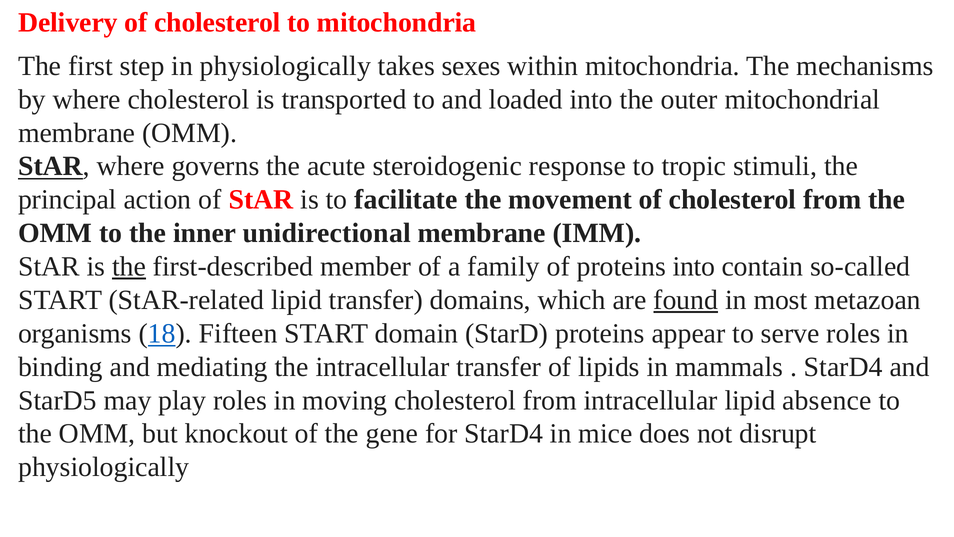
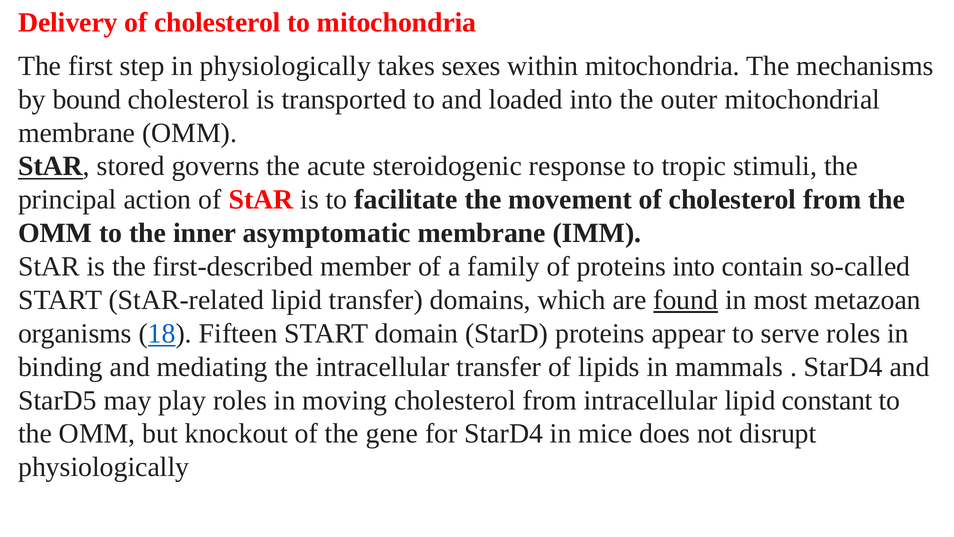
by where: where -> bound
StAR where: where -> stored
unidirectional: unidirectional -> asymptomatic
the at (129, 266) underline: present -> none
absence: absence -> constant
